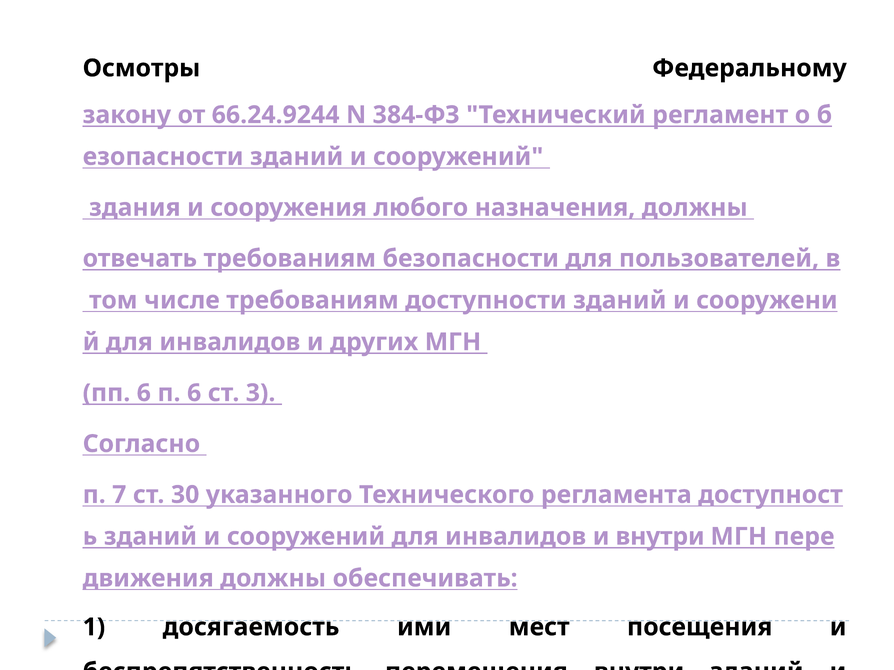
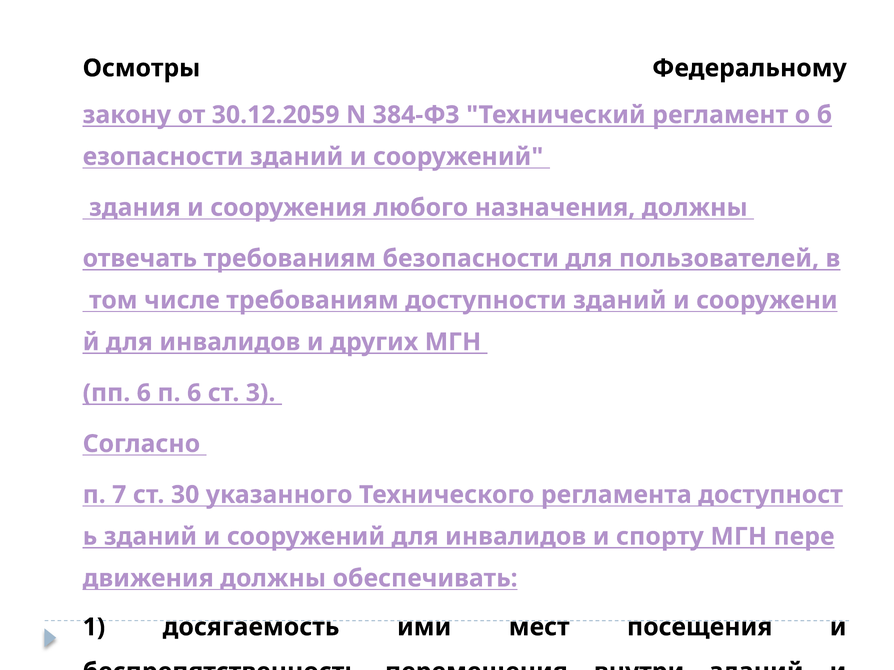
66.24.9244: 66.24.9244 -> 30.12.2059
и внутри: внутри -> спорту
